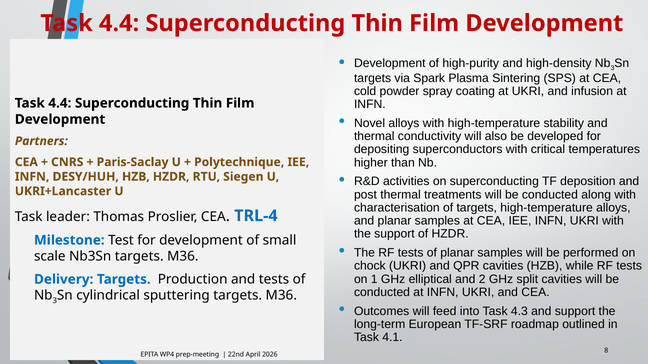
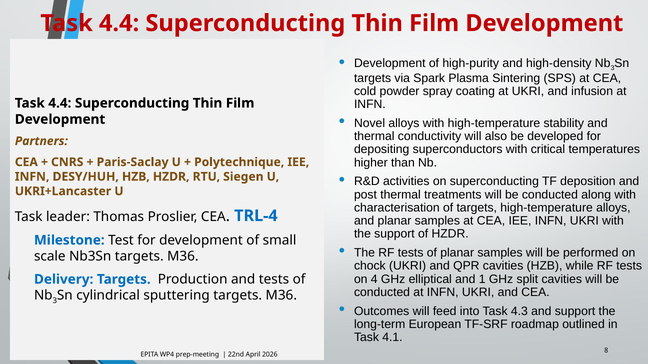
1: 1 -> 4
2: 2 -> 1
